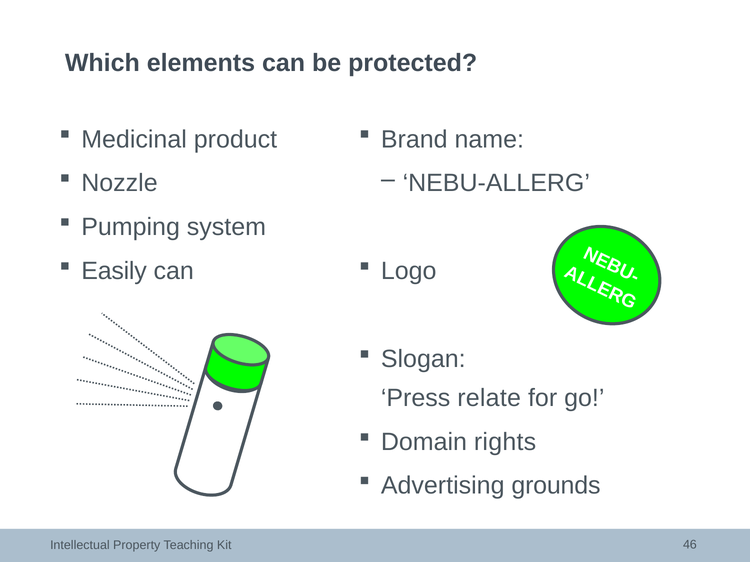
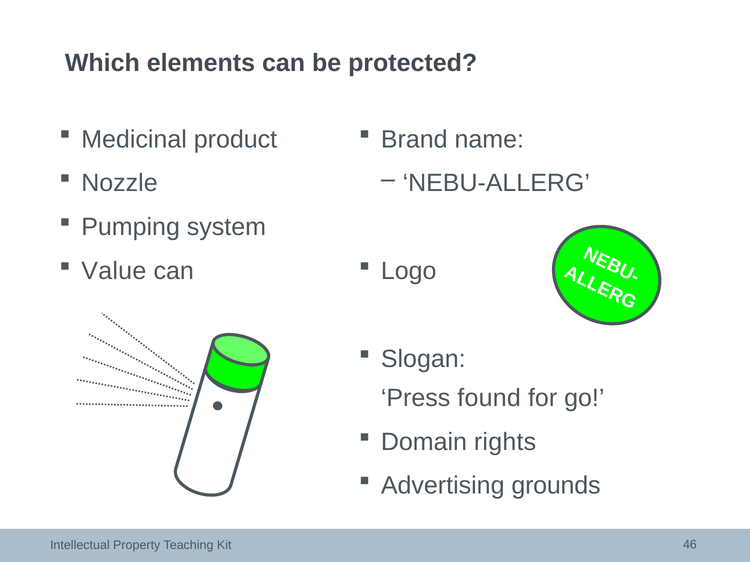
Easily: Easily -> Value
relate: relate -> found
